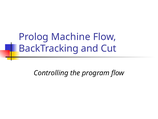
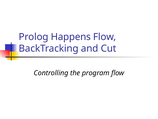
Machine: Machine -> Happens
